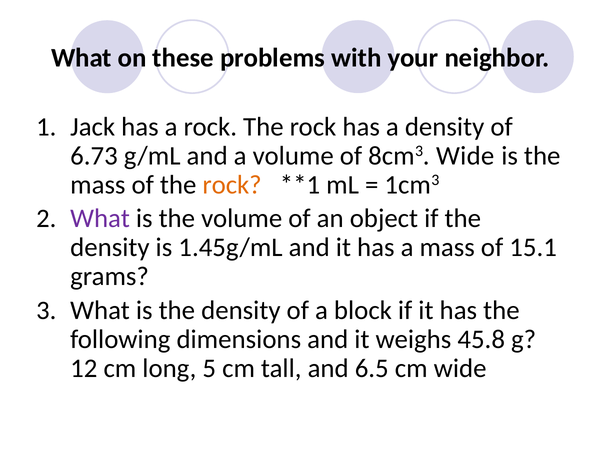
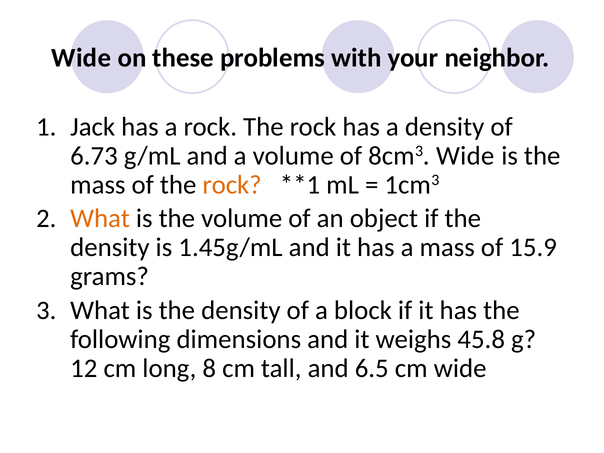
What at (82, 58): What -> Wide
What at (100, 219) colour: purple -> orange
15.1: 15.1 -> 15.9
5: 5 -> 8
